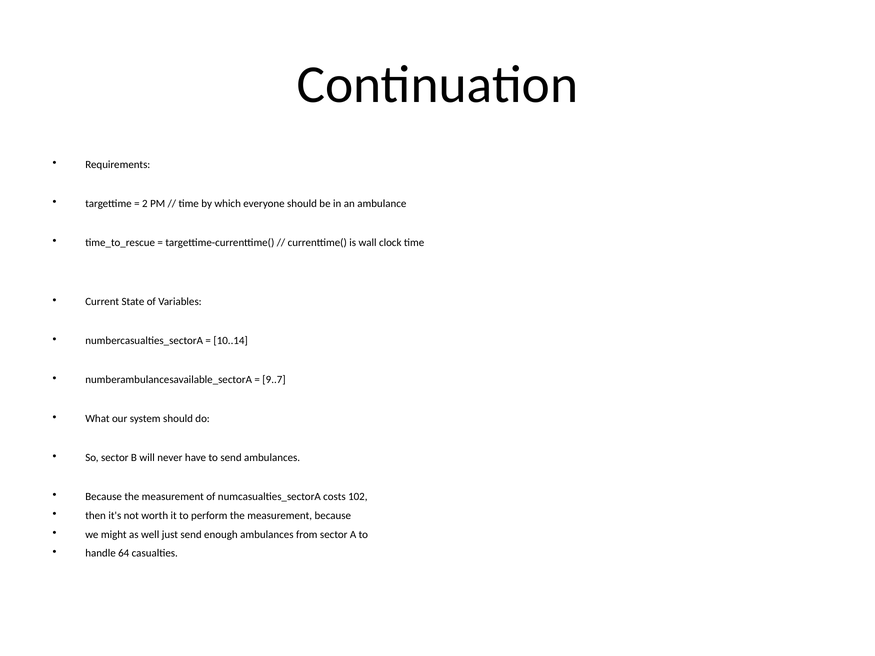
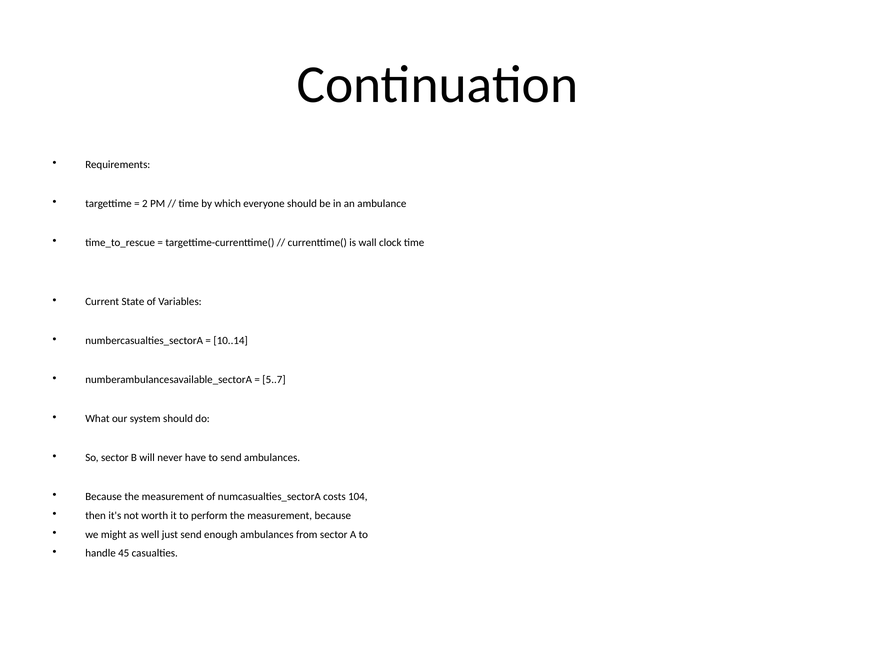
9..7: 9..7 -> 5..7
102: 102 -> 104
64: 64 -> 45
